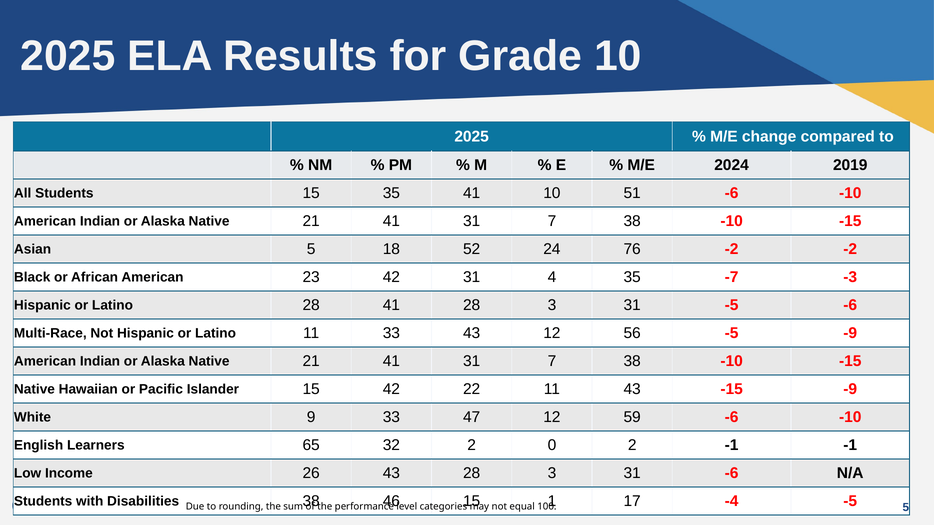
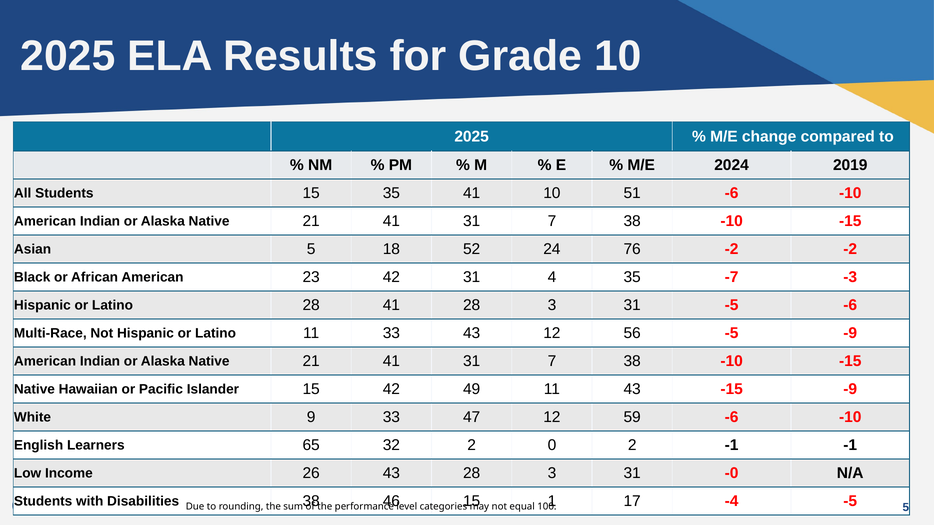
22: 22 -> 49
31 -6: -6 -> -0
